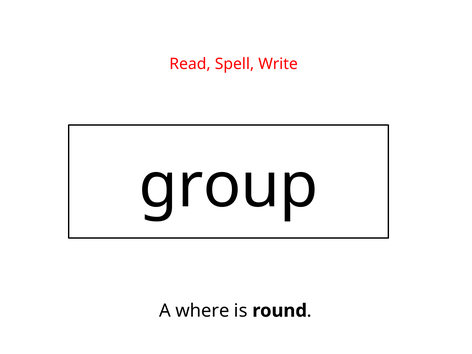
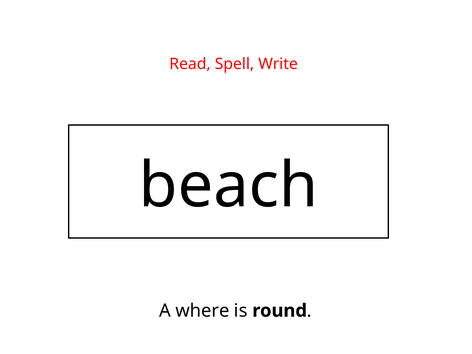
group: group -> beach
